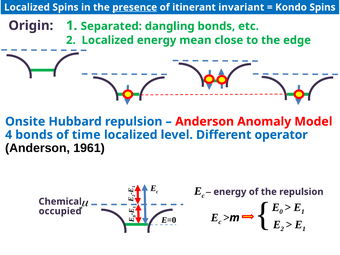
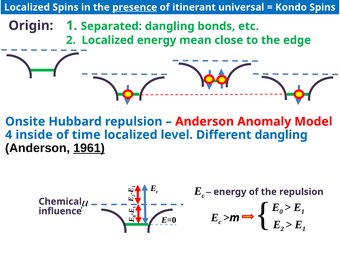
invariant: invariant -> universal
4 bonds: bonds -> inside
Different operator: operator -> dangling
1961 underline: none -> present
occupied: occupied -> influence
